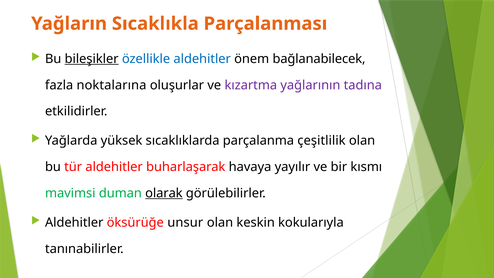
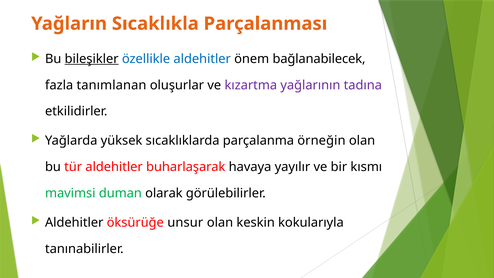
noktalarına: noktalarına -> tanımlanan
çeşitlilik: çeşitlilik -> örneğin
olarak underline: present -> none
